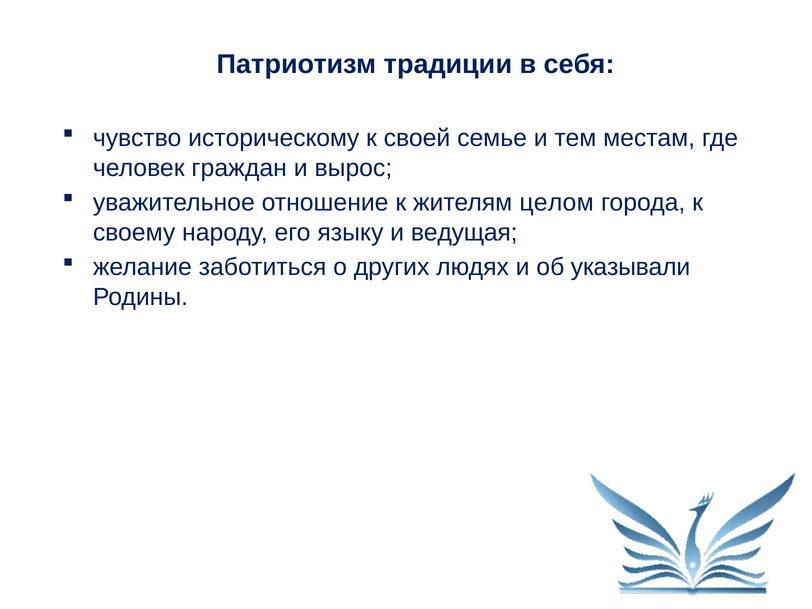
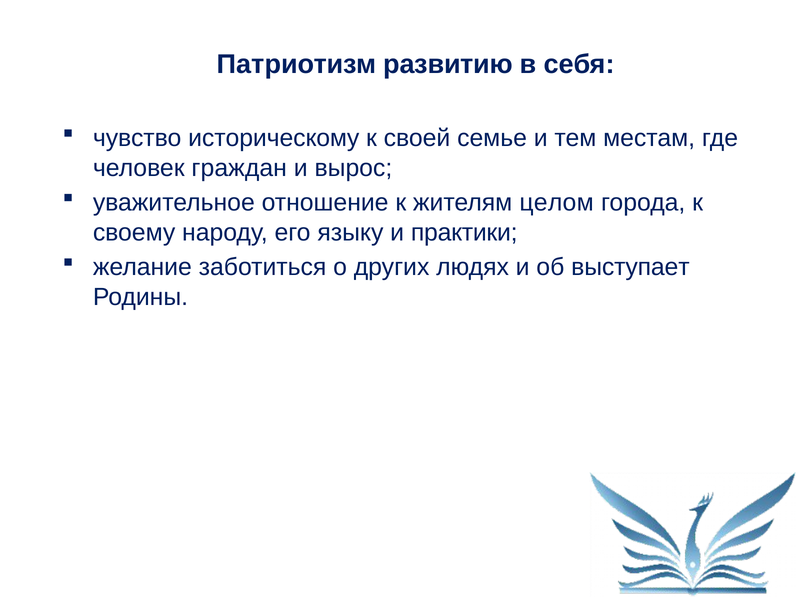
традиции: традиции -> развитию
ведущая: ведущая -> практики
указывали: указывали -> выступает
